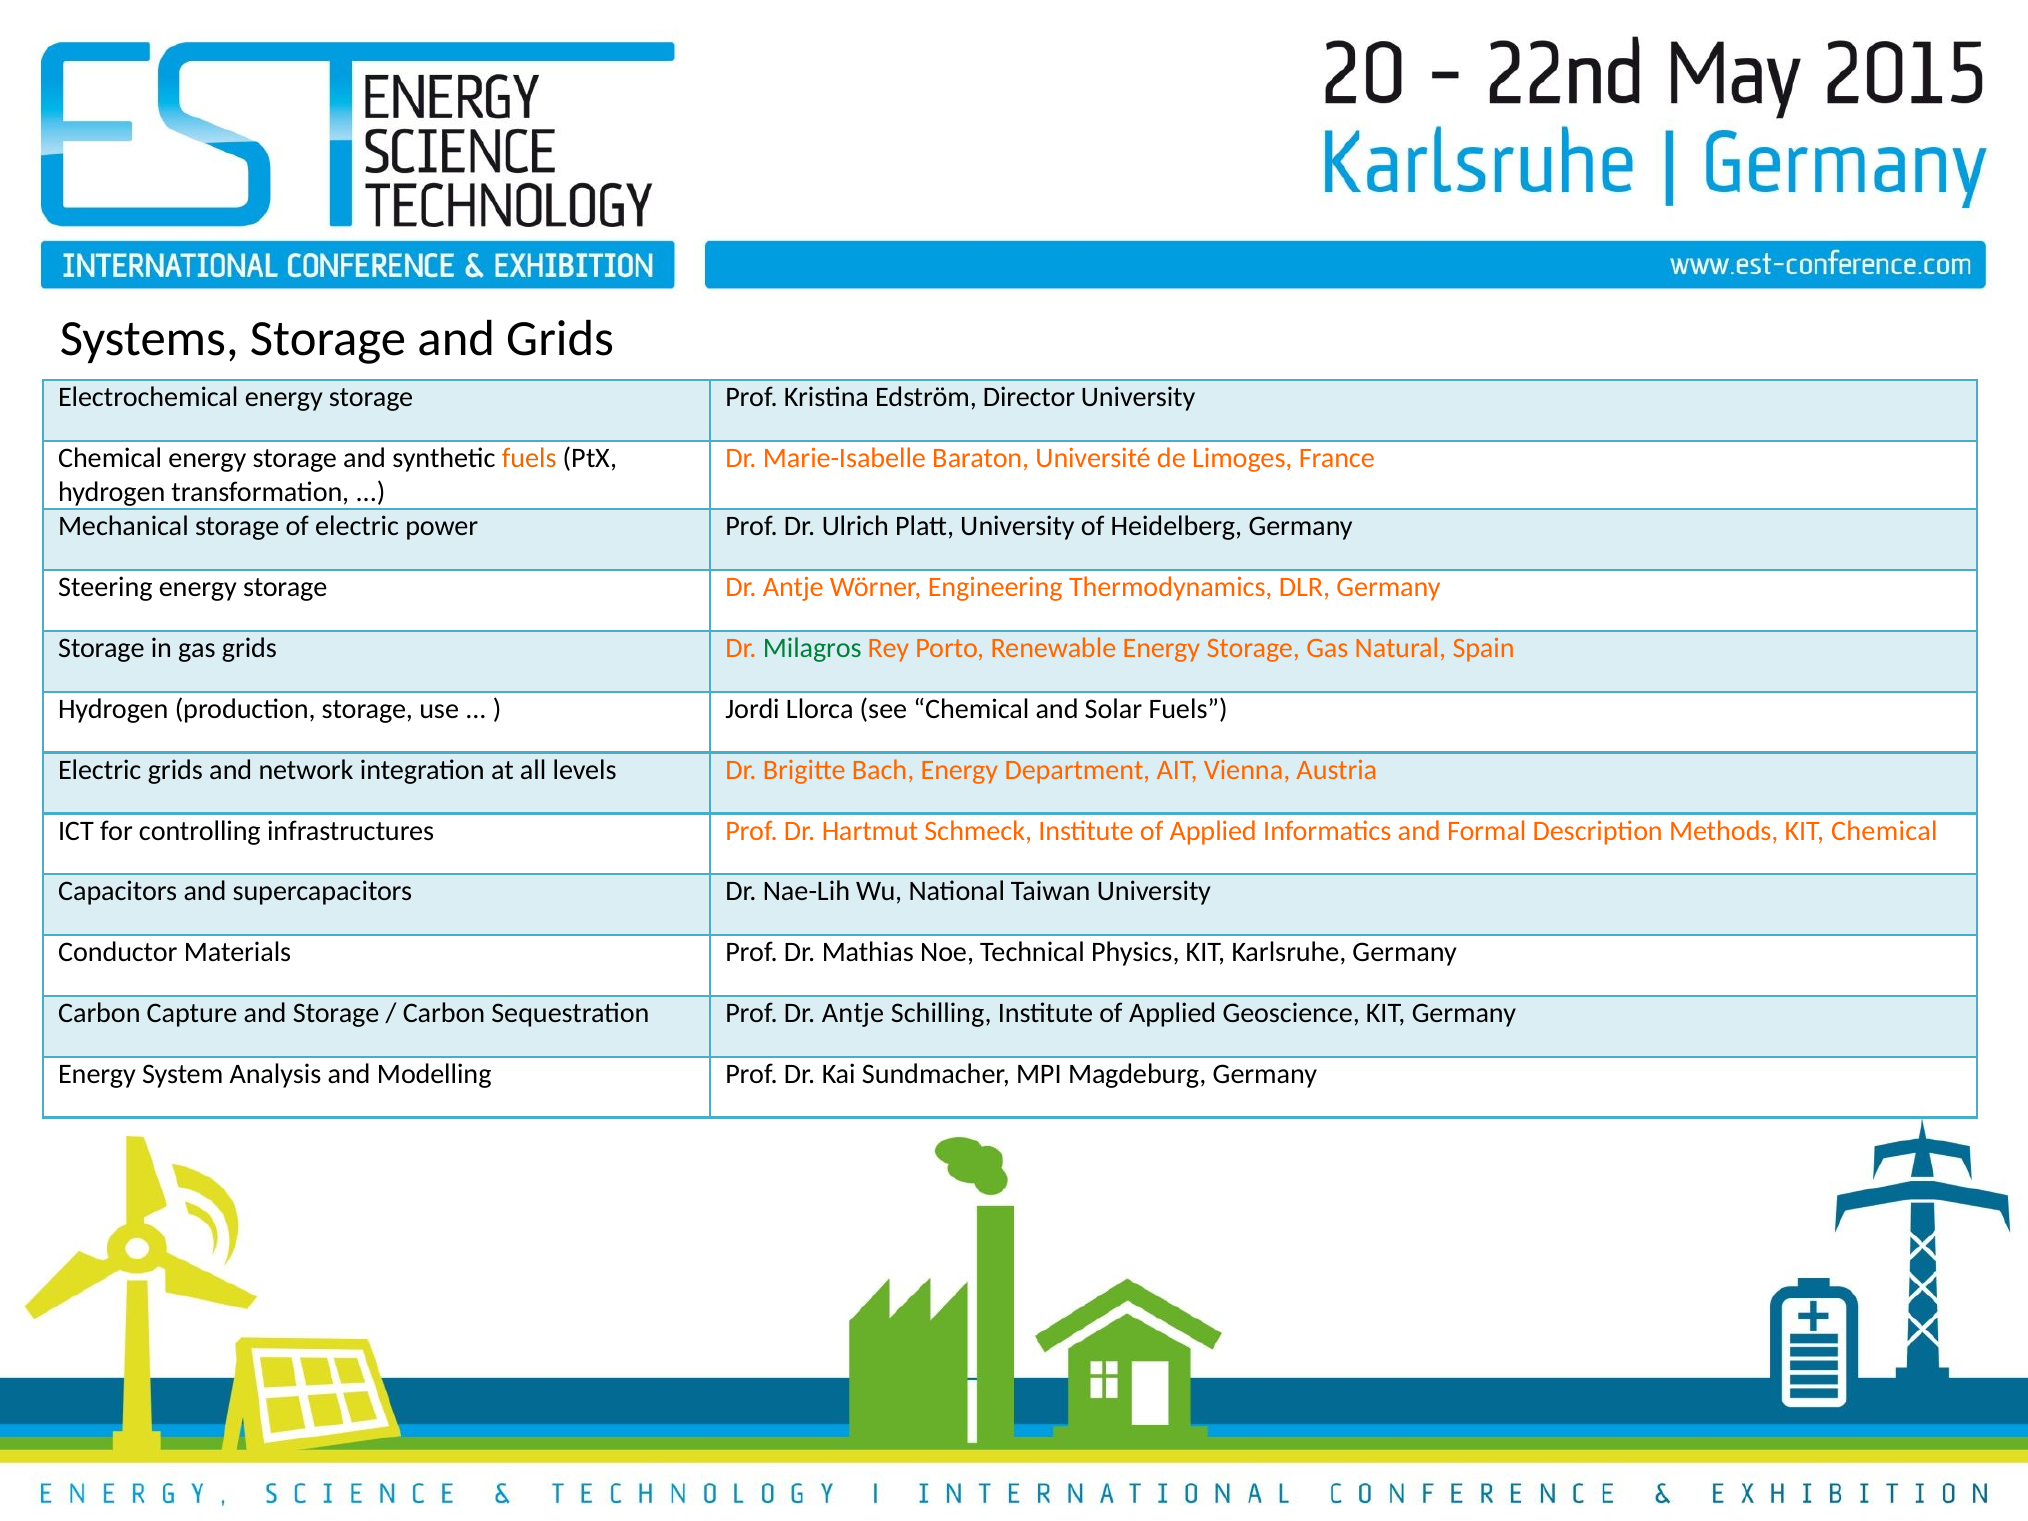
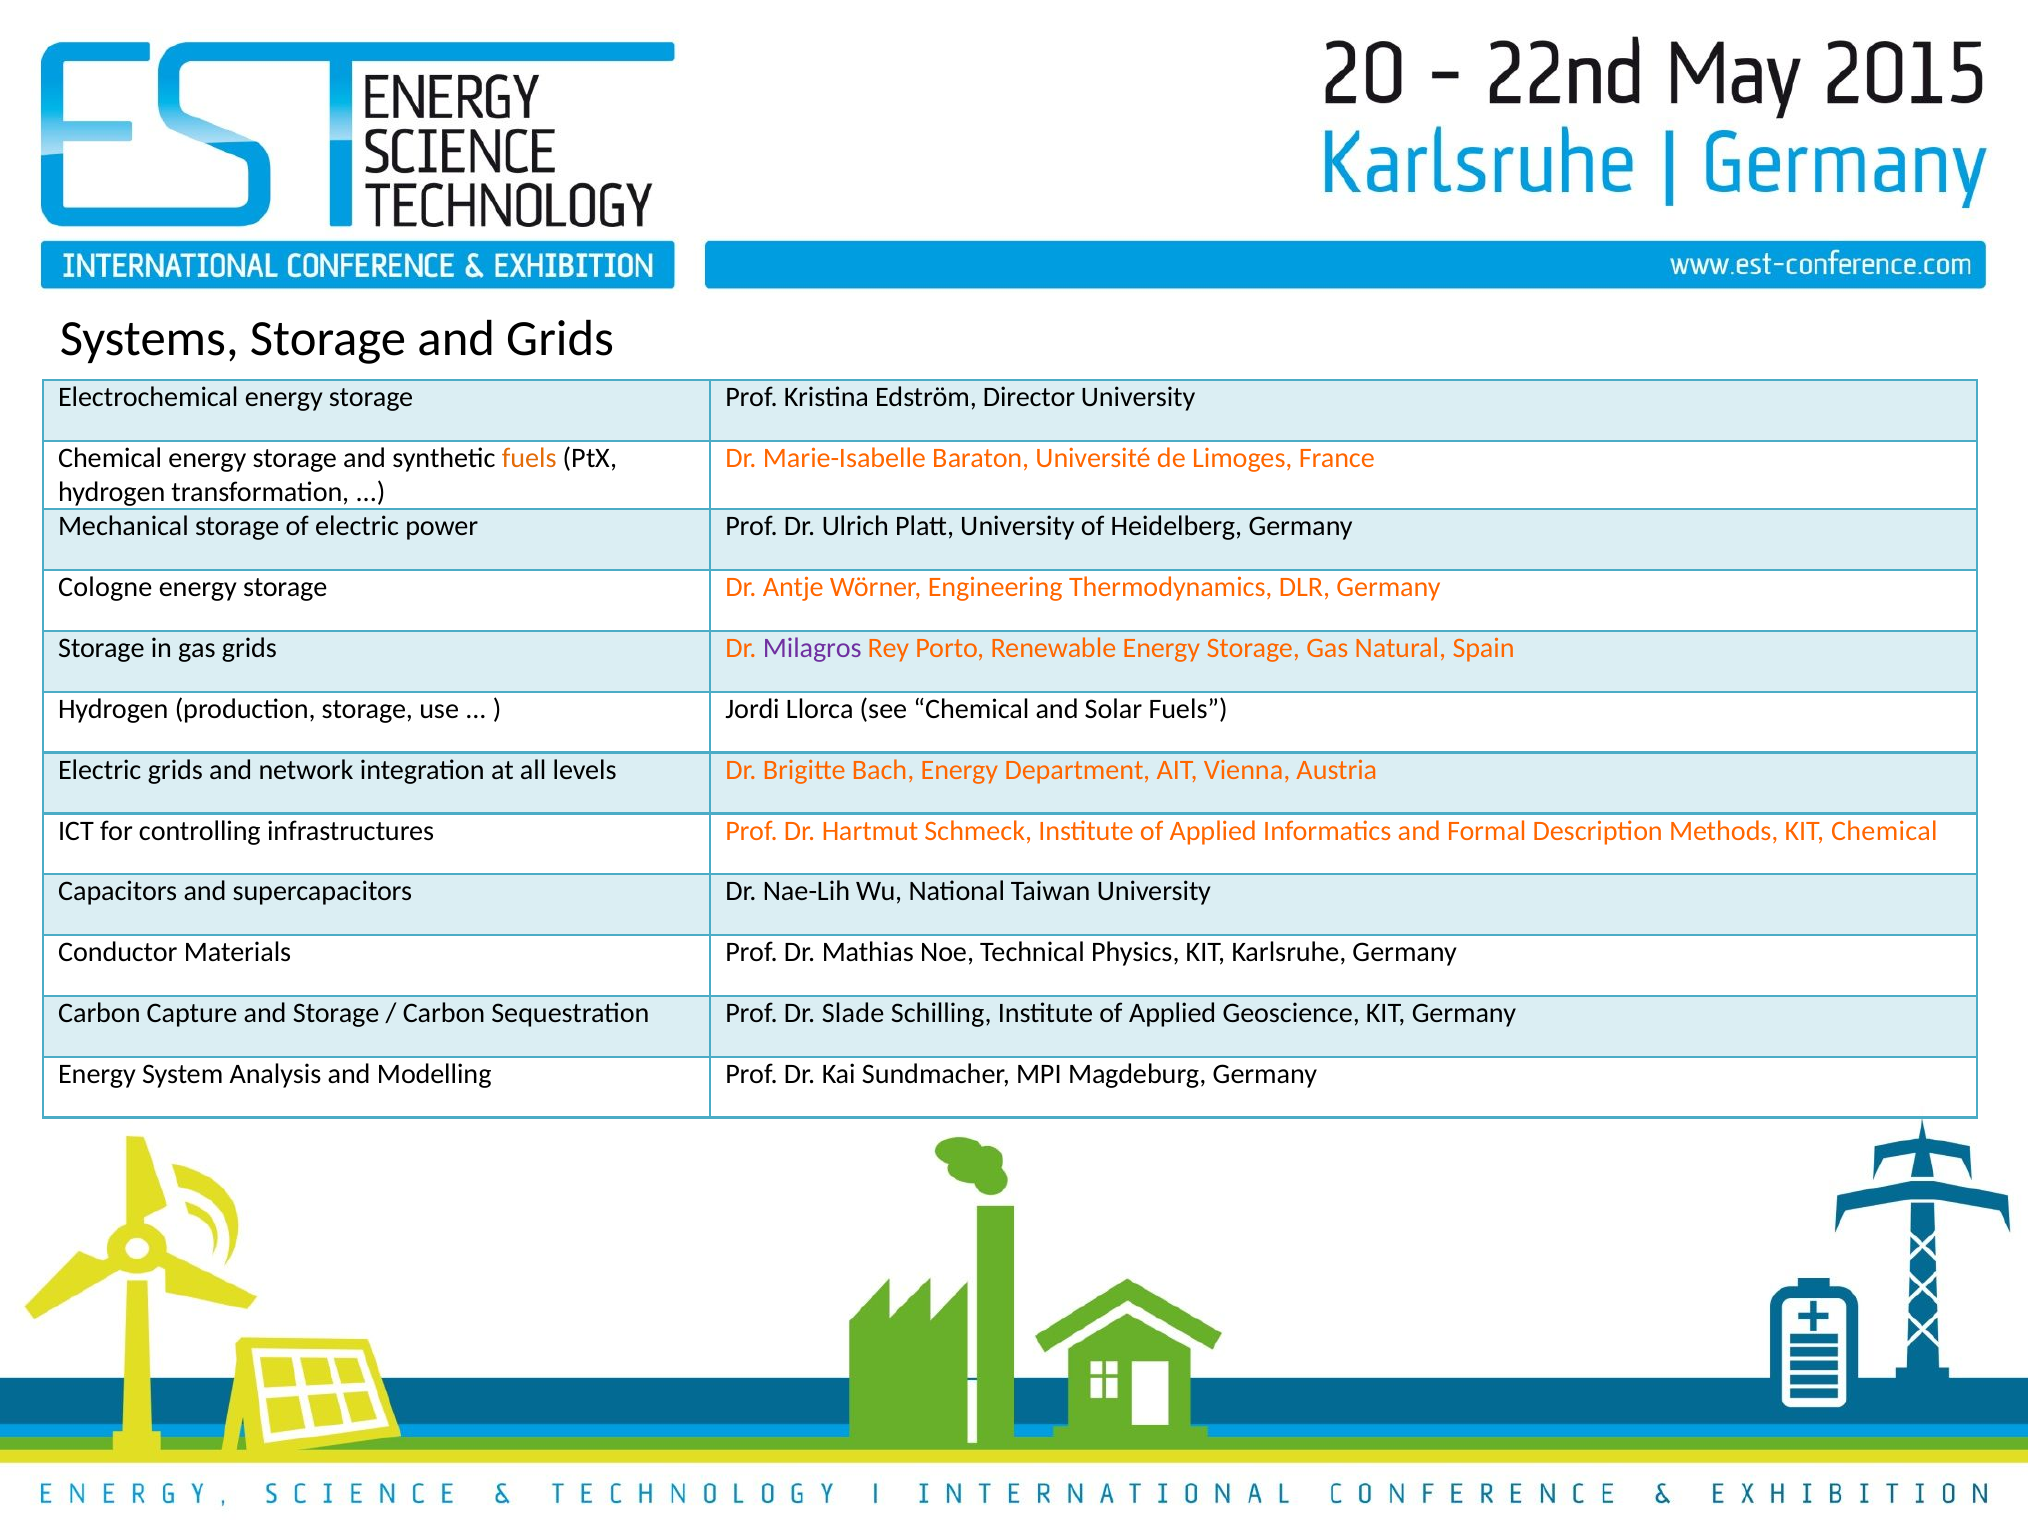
Steering: Steering -> Cologne
Milagros colour: green -> purple
Prof Dr Antje: Antje -> Slade
